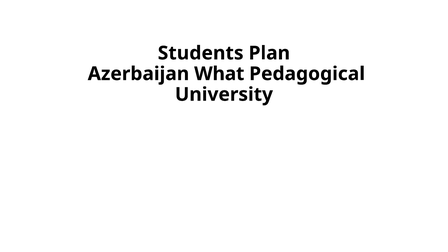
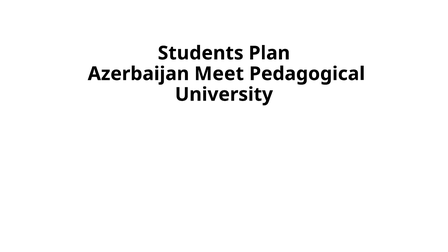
What: What -> Meet
